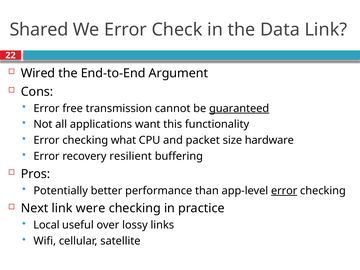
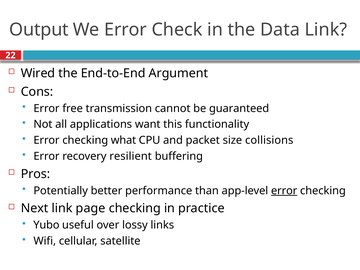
Shared: Shared -> Output
guaranteed underline: present -> none
hardware: hardware -> collisions
were: were -> page
Local: Local -> Yubo
